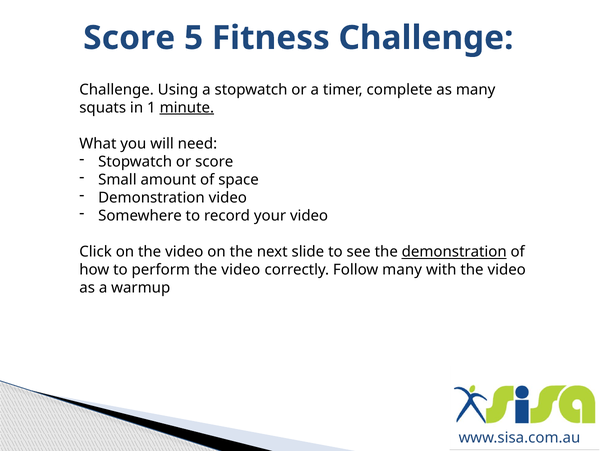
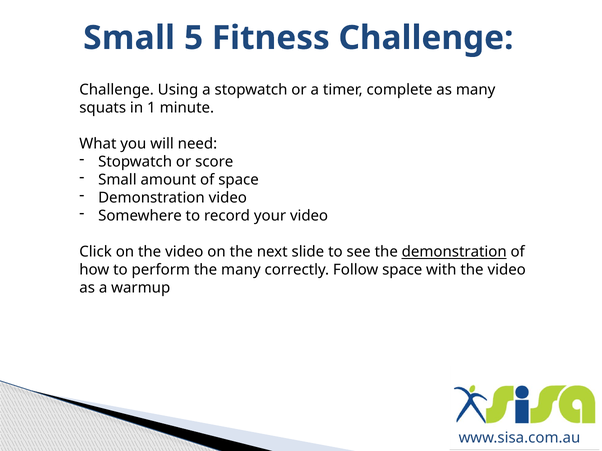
Score at (129, 38): Score -> Small
minute underline: present -> none
perform the video: video -> many
Follow many: many -> space
